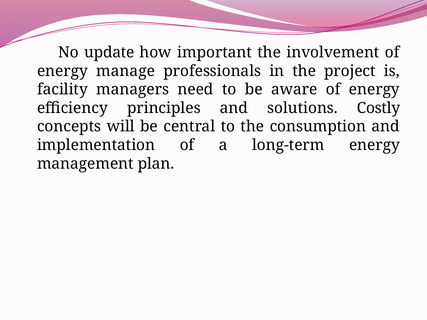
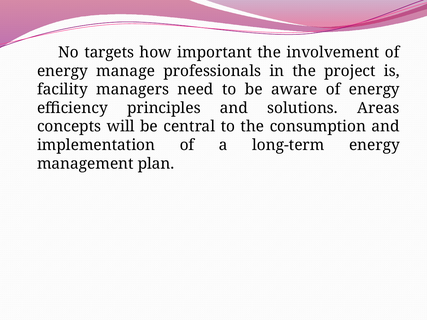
update: update -> targets
Costly: Costly -> Areas
